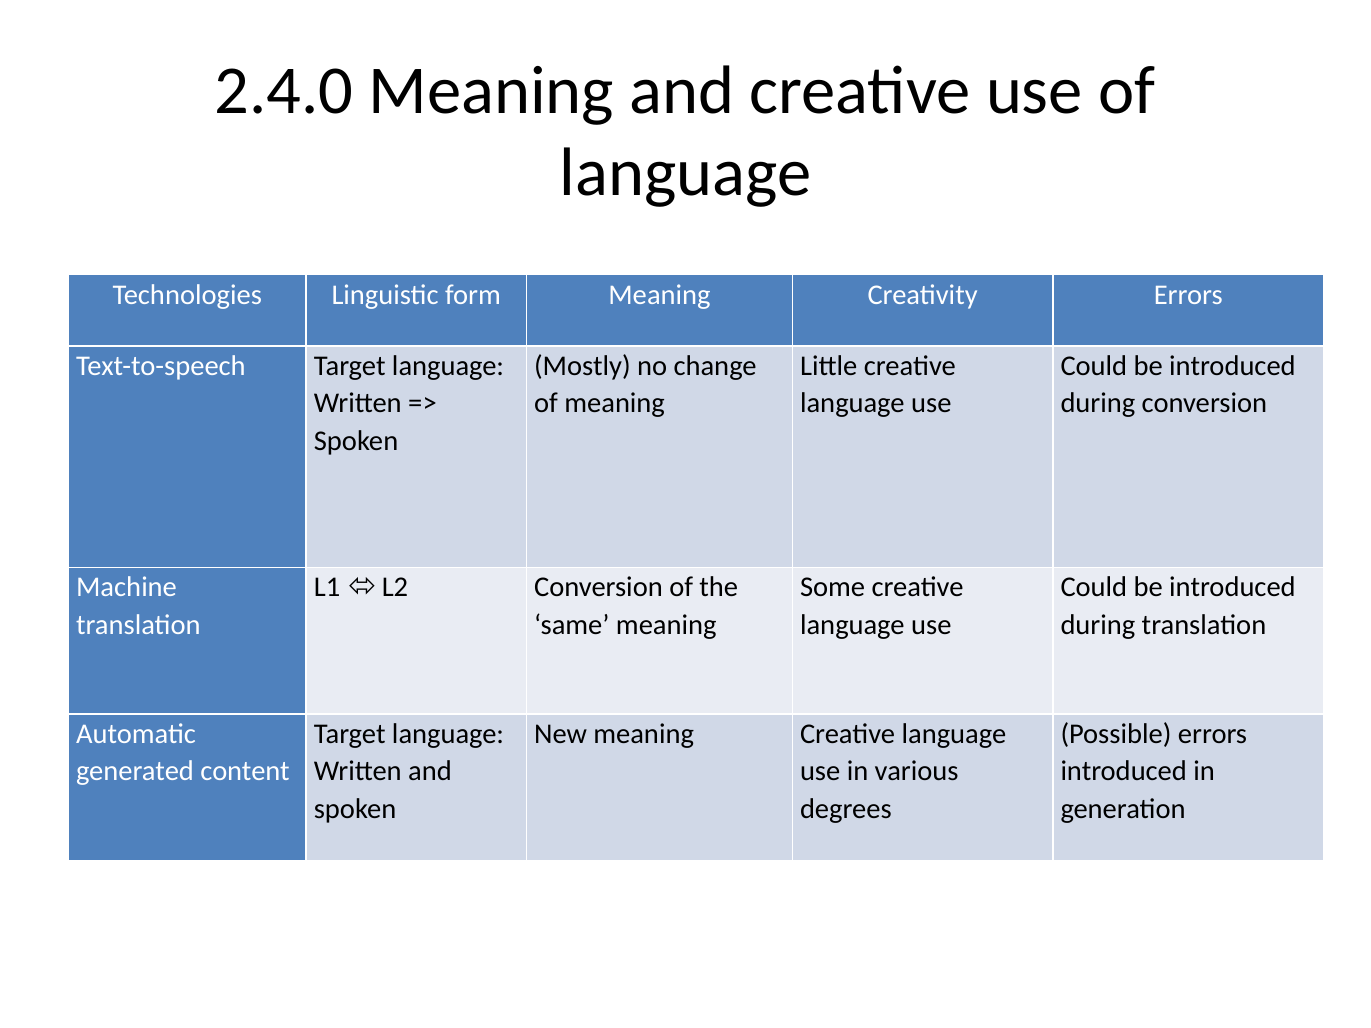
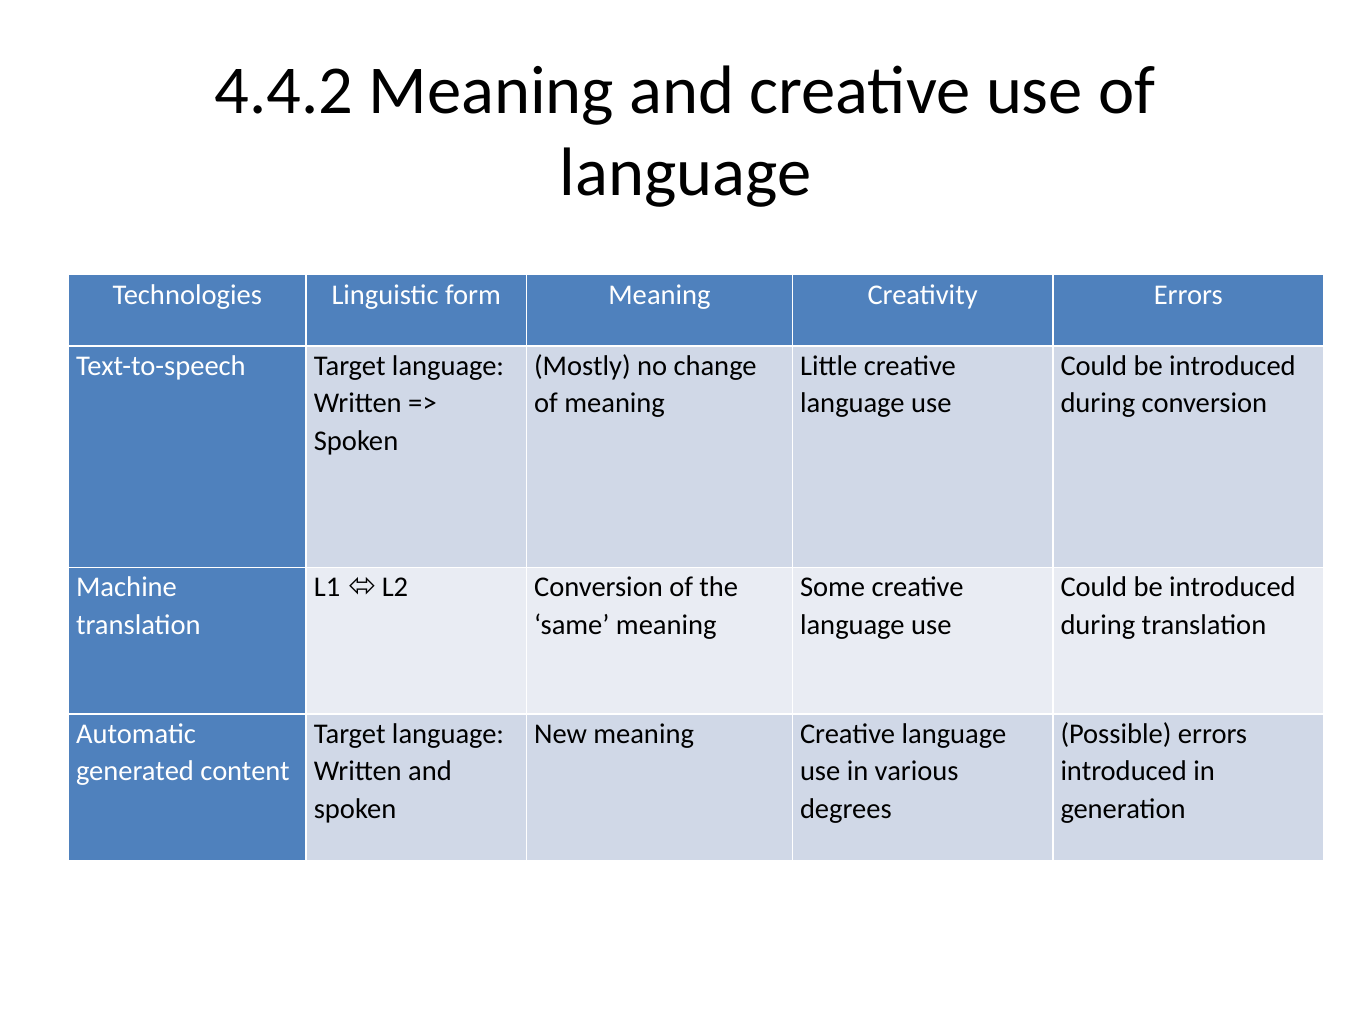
2.4.0: 2.4.0 -> 4.4.2
